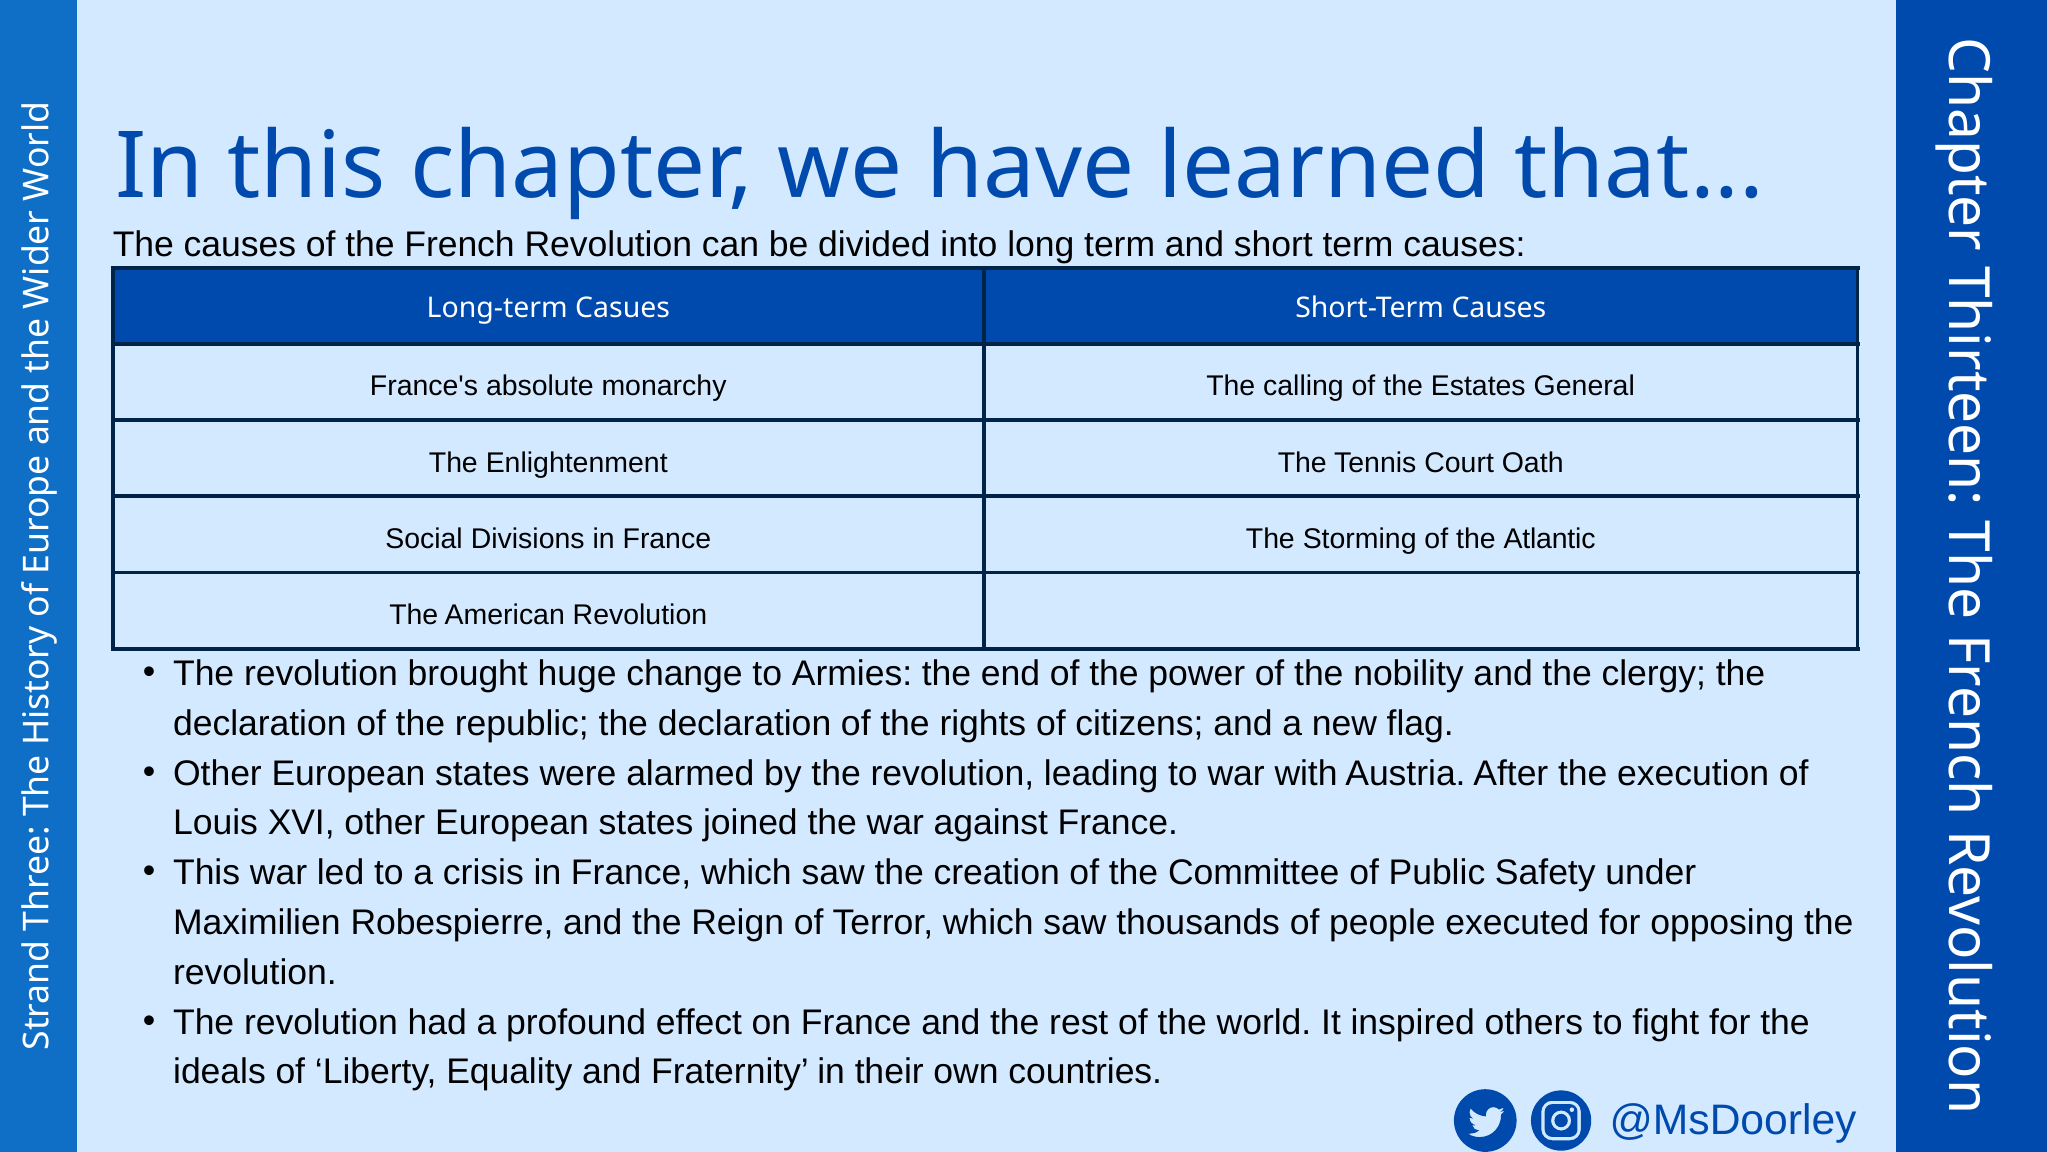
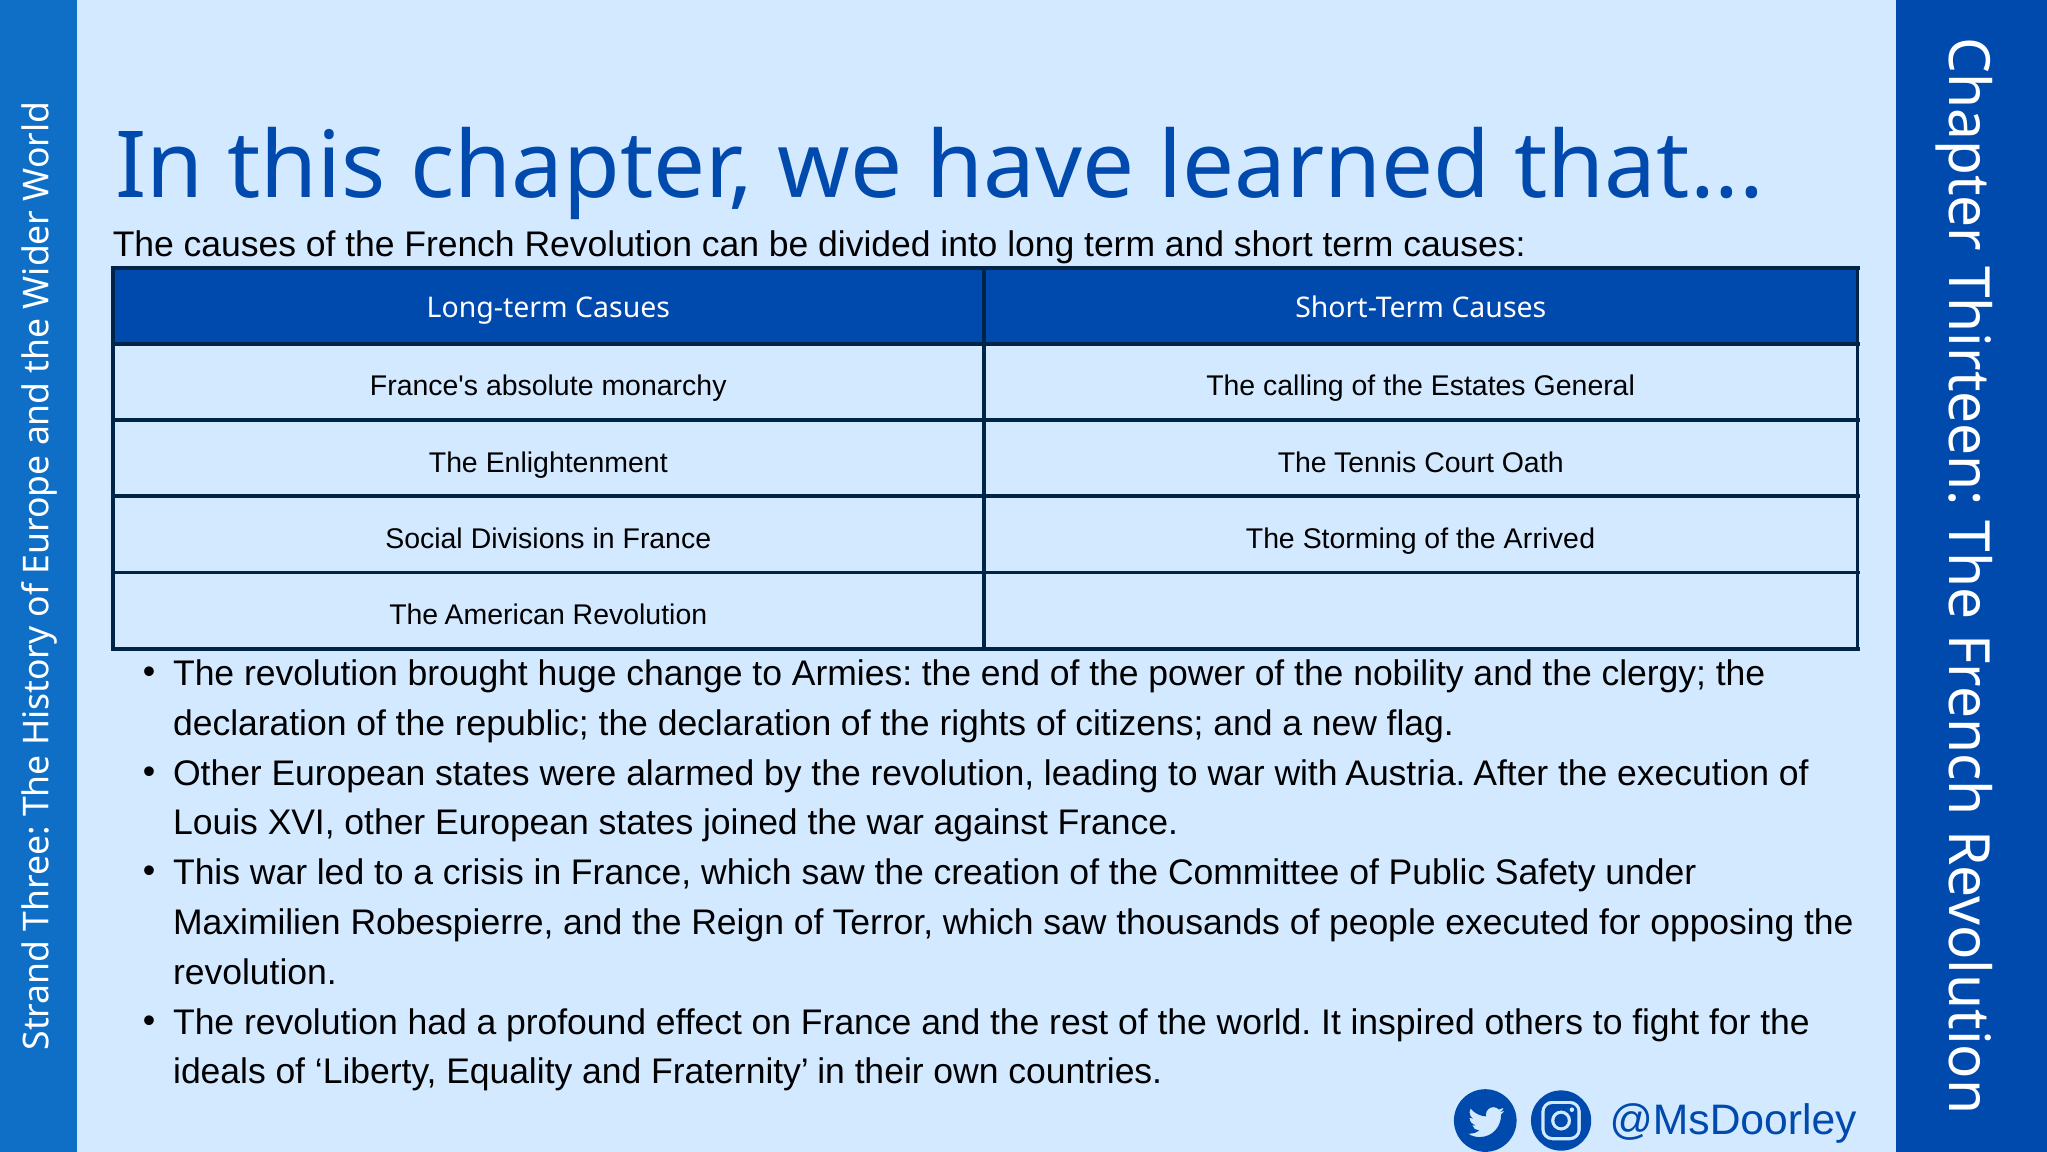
Atlantic: Atlantic -> Arrived
